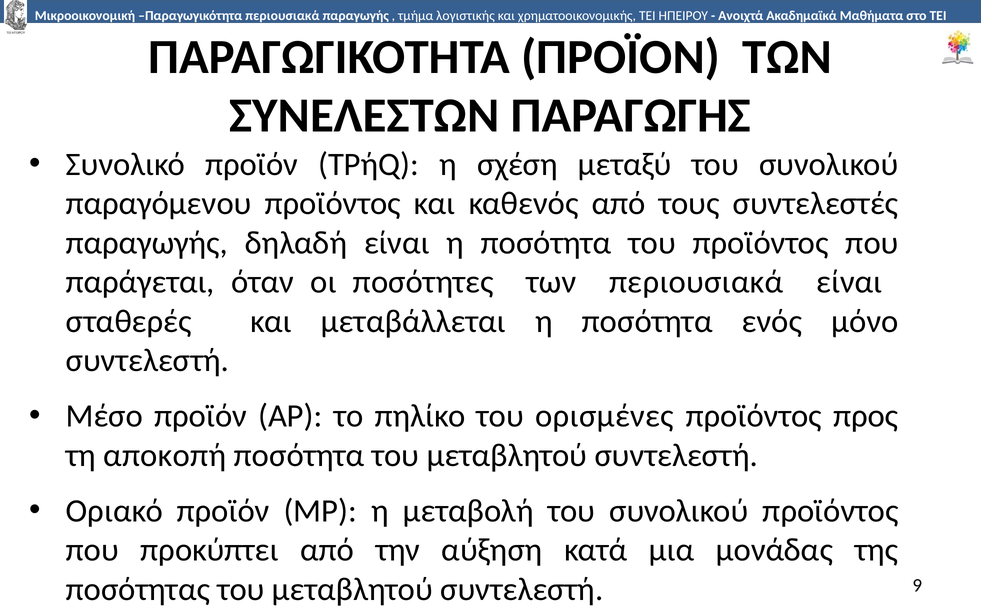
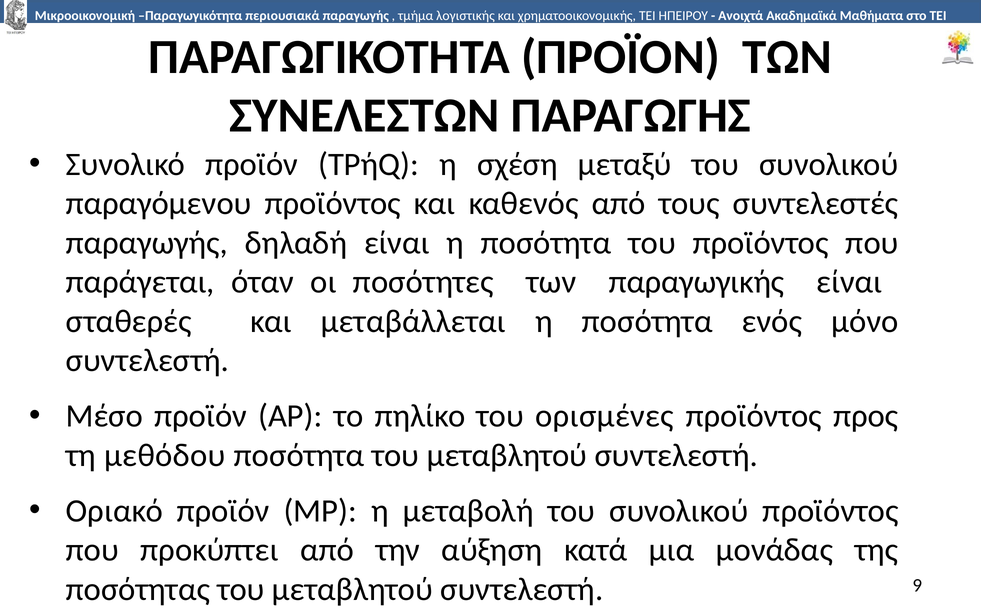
των περιουσιακά: περιουσιακά -> παραγωγικής
αποκοπή: αποκοπή -> µεθόδου
